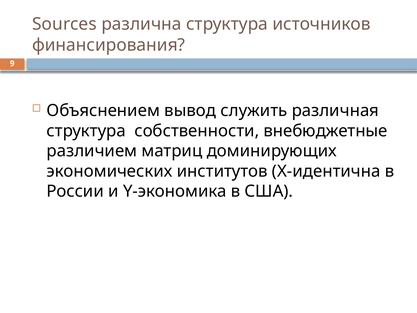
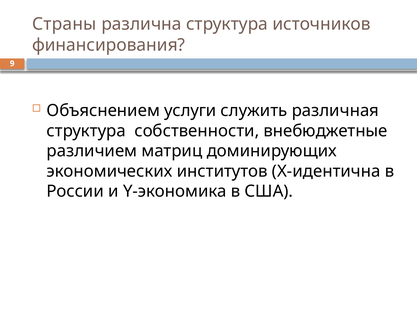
Sources: Sources -> Страны
вывод: вывод -> услуги
